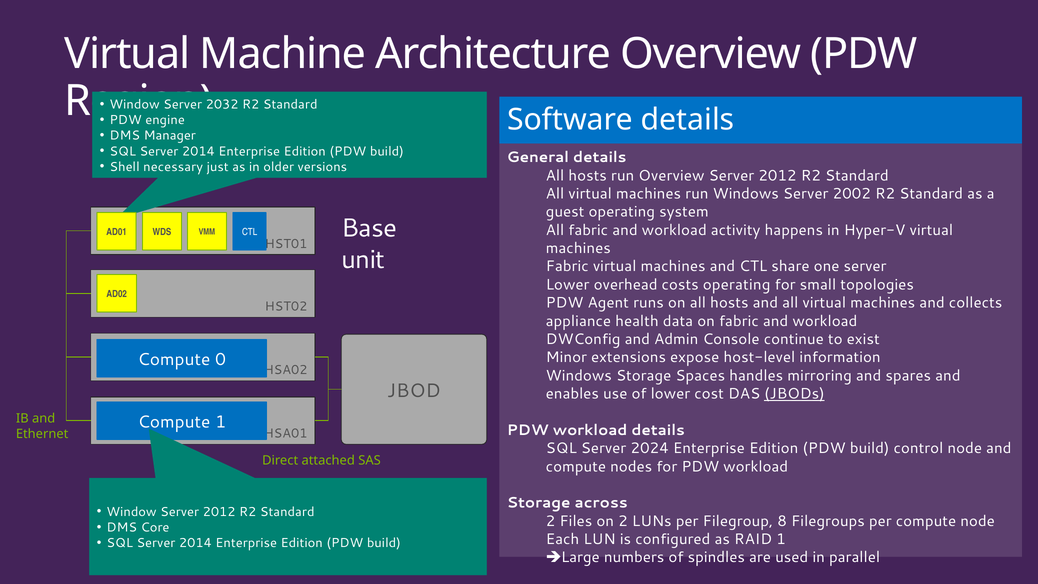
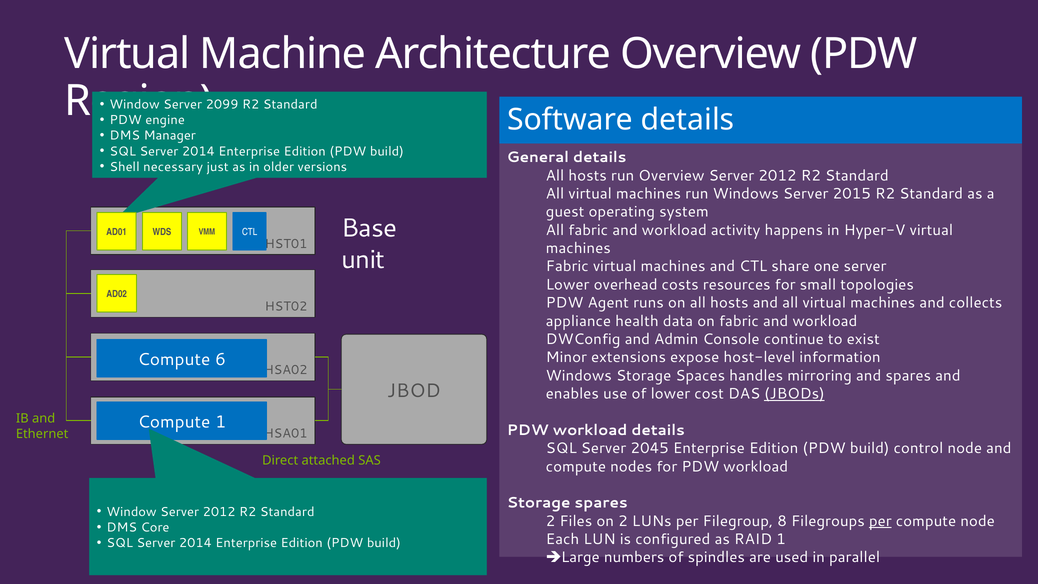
2032: 2032 -> 2099
2002: 2002 -> 2015
costs operating: operating -> resources
0: 0 -> 6
2024: 2024 -> 2045
Storage across: across -> spares
per at (880, 521) underline: none -> present
